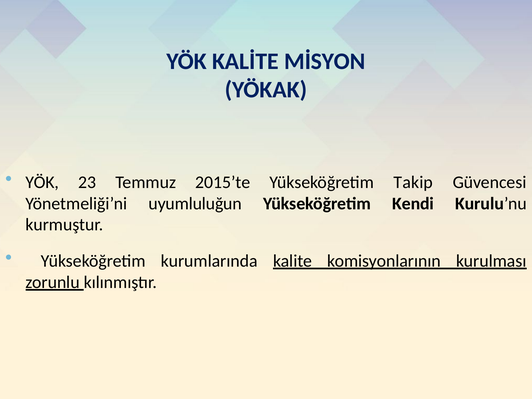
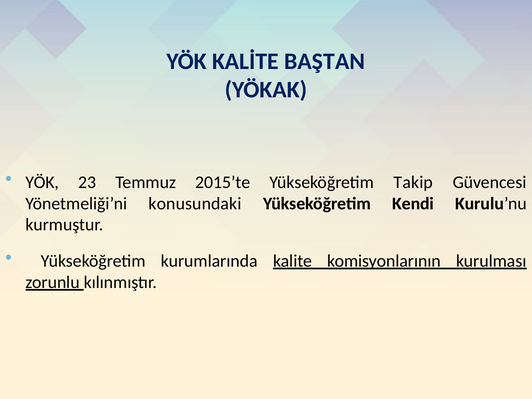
MİSYON: MİSYON -> BAŞTAN
uyumluluğun: uyumluluğun -> konusundaki
